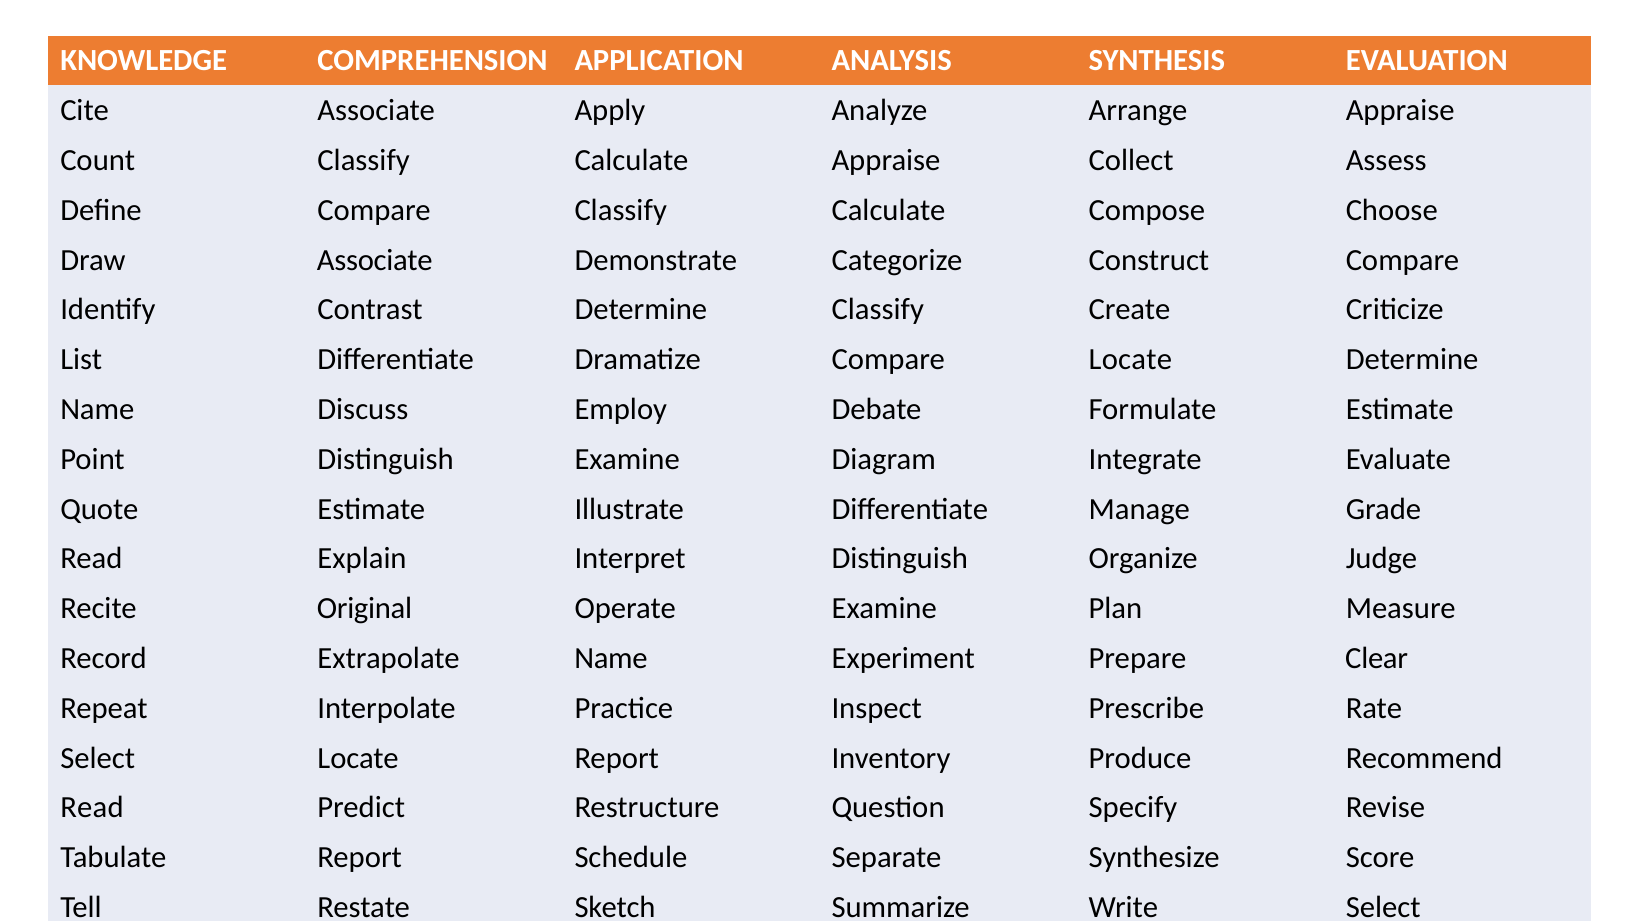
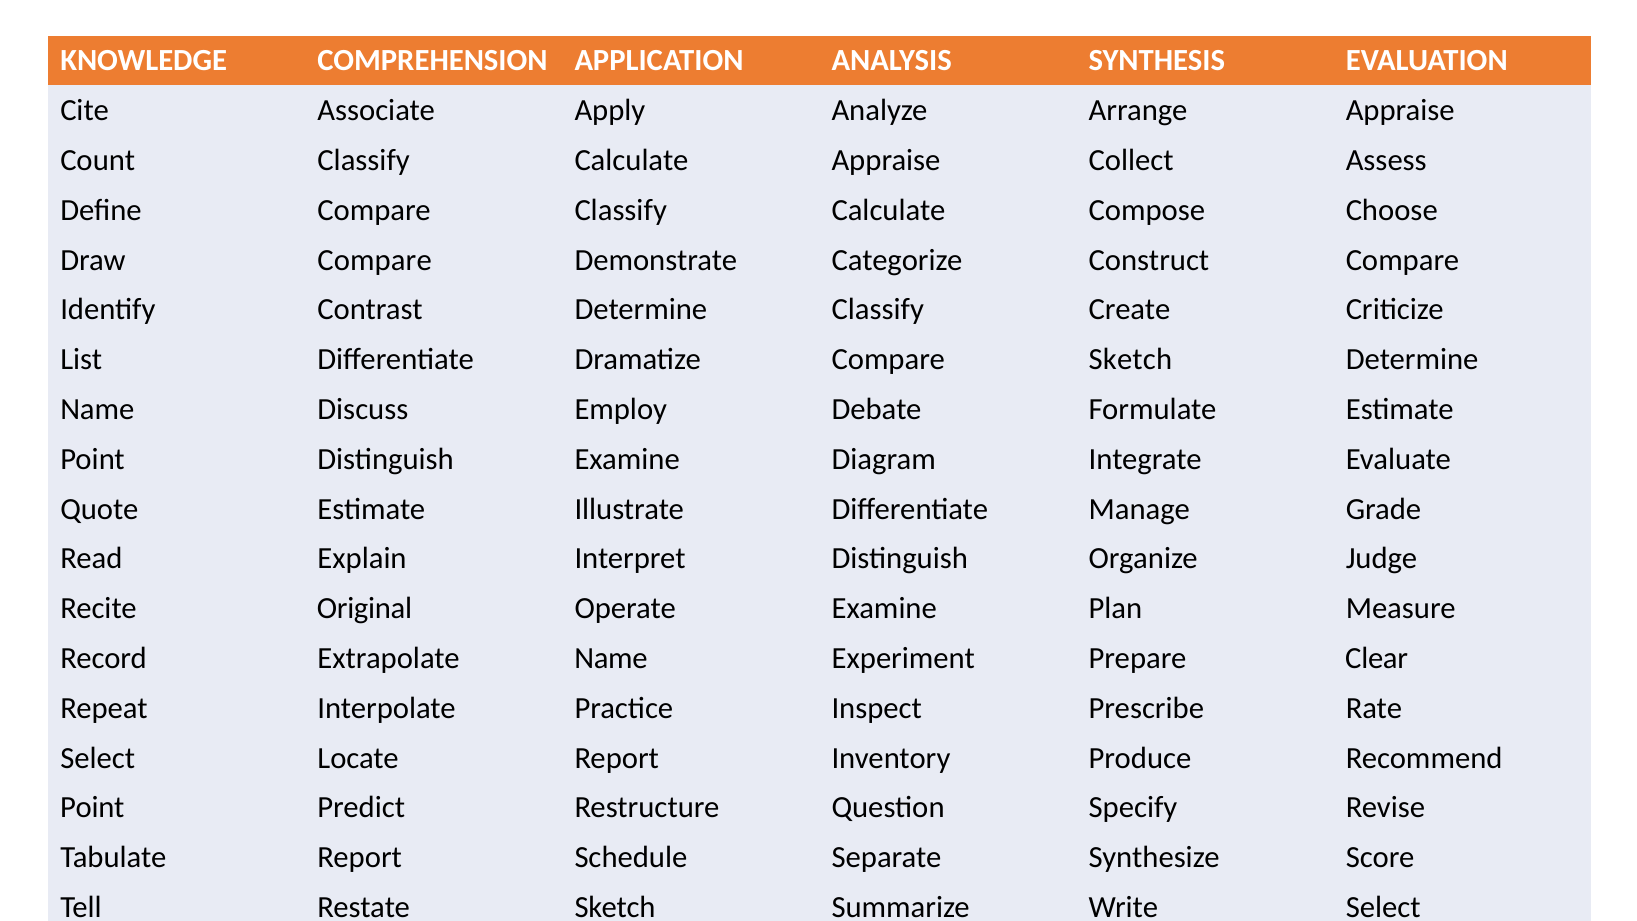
Draw Associate: Associate -> Compare
Compare Locate: Locate -> Sketch
Read at (92, 808): Read -> Point
